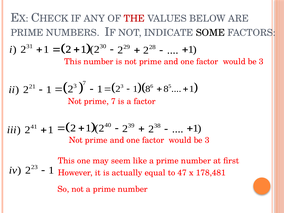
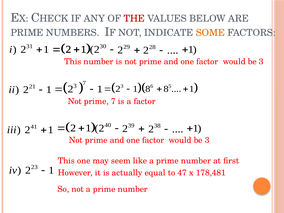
SOME colour: black -> orange
